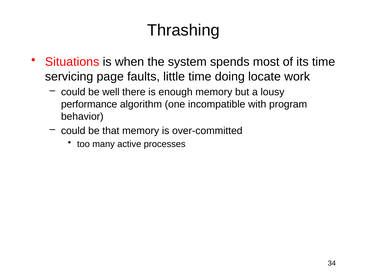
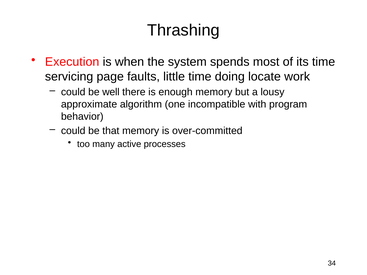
Situations: Situations -> Execution
performance: performance -> approximate
